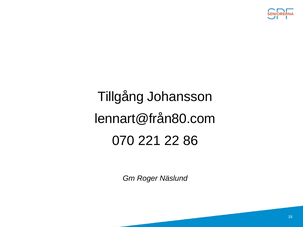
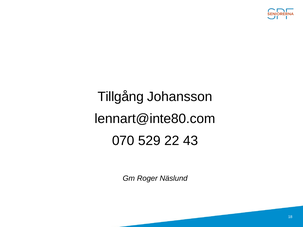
lennart@från80.com: lennart@från80.com -> lennart@inte80.com
221: 221 -> 529
86: 86 -> 43
